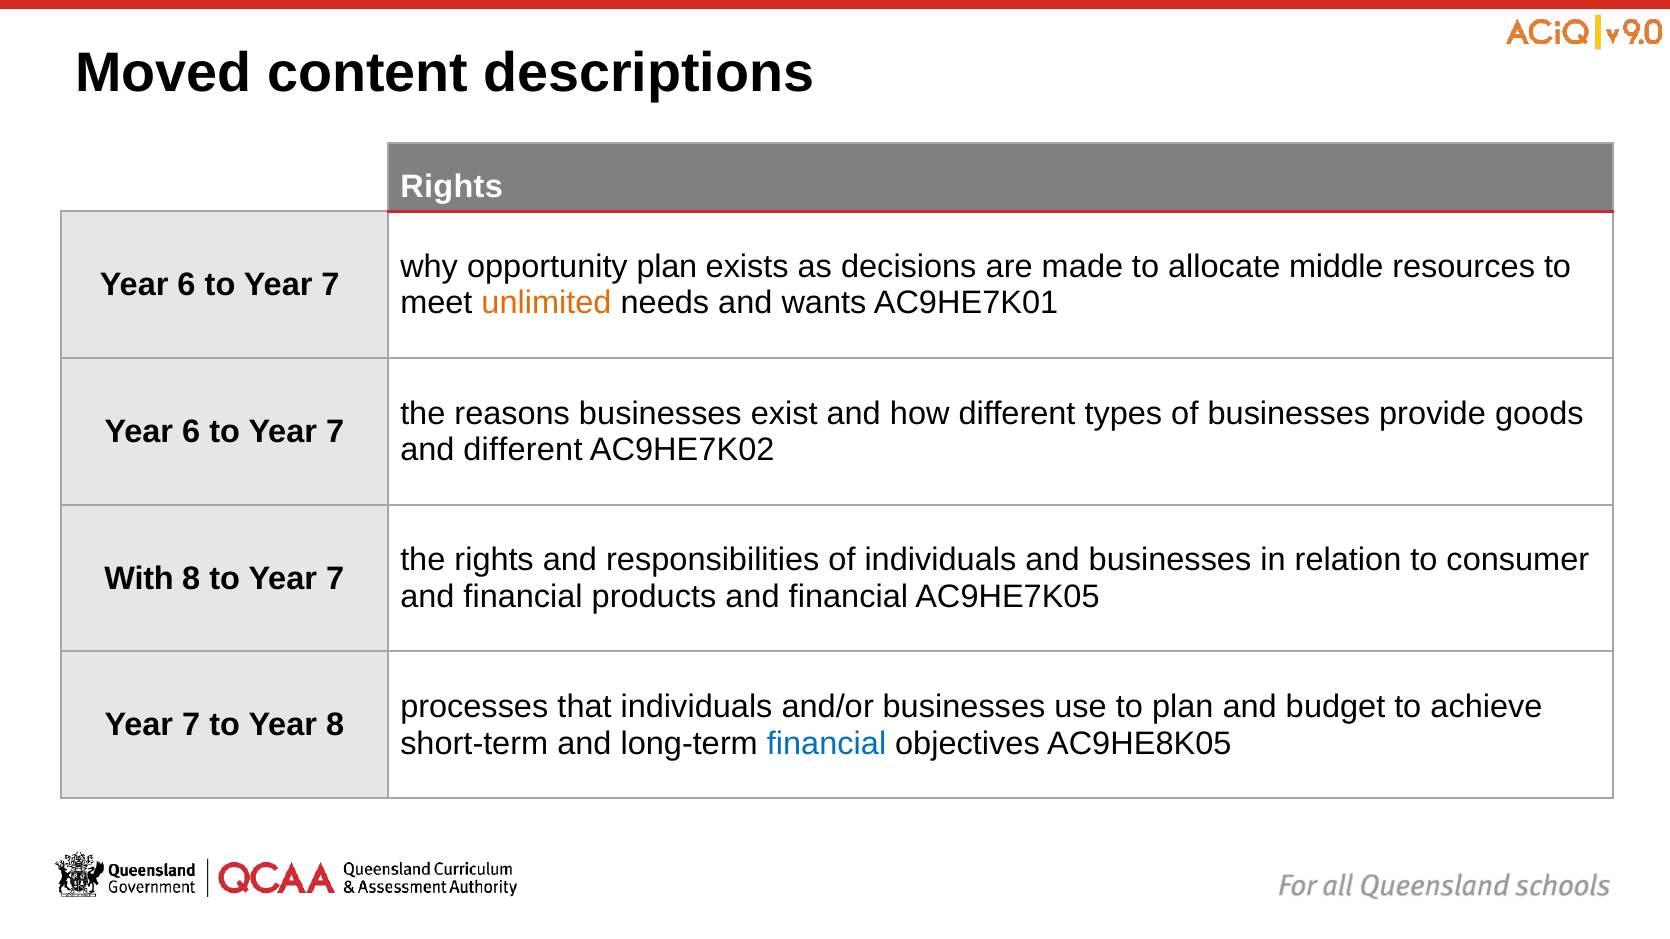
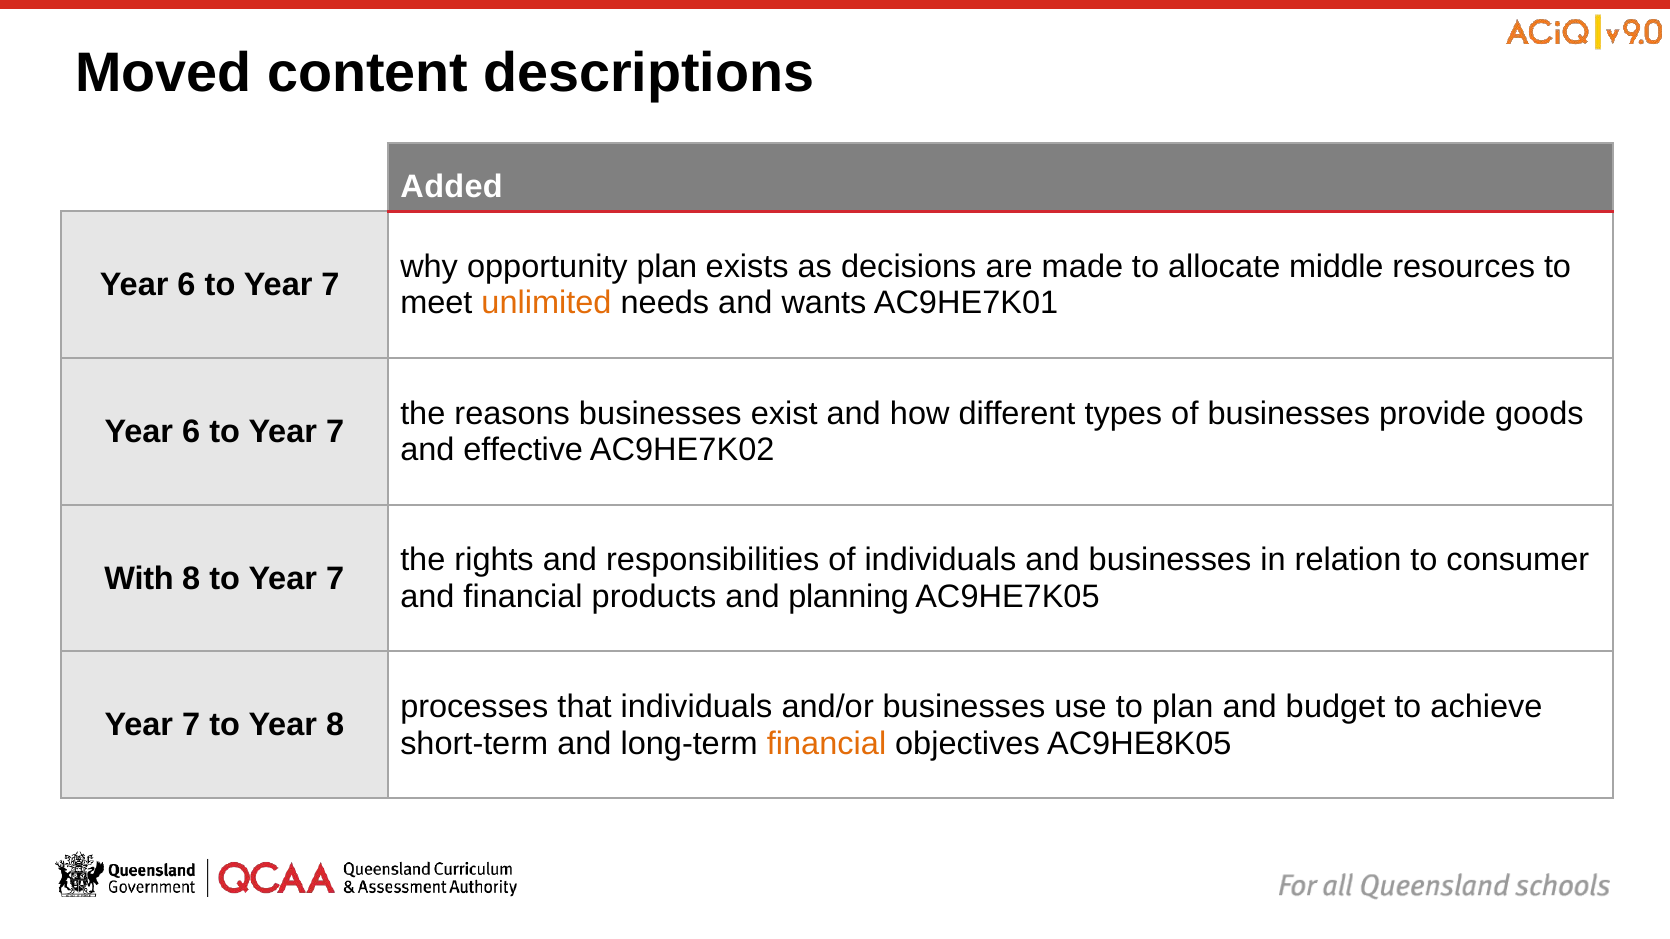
Rights at (452, 187): Rights -> Added
and different: different -> effective
products and financial: financial -> planning
financial at (827, 744) colour: blue -> orange
